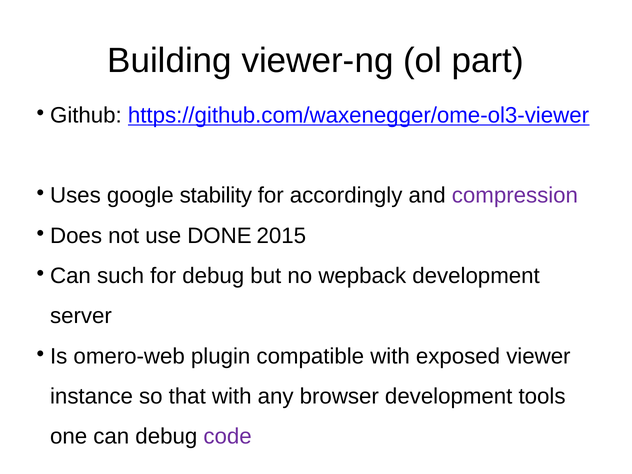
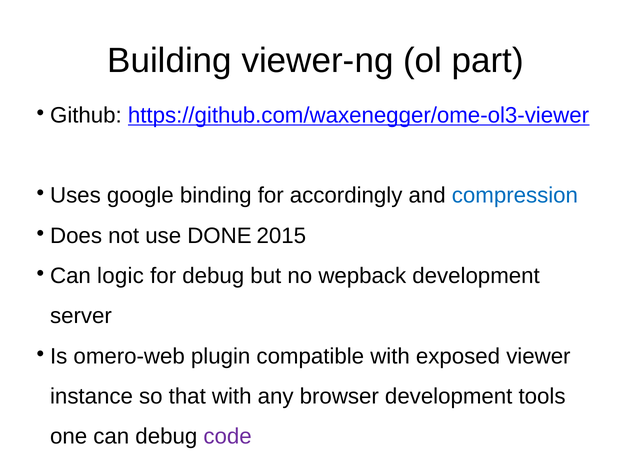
stability: stability -> binding
compression colour: purple -> blue
such: such -> logic
